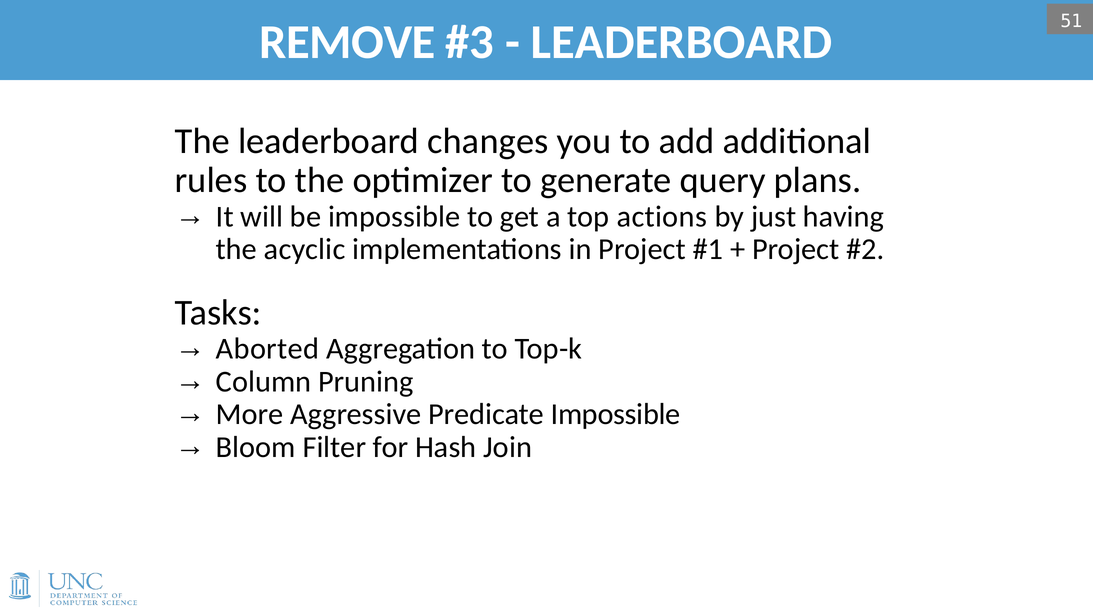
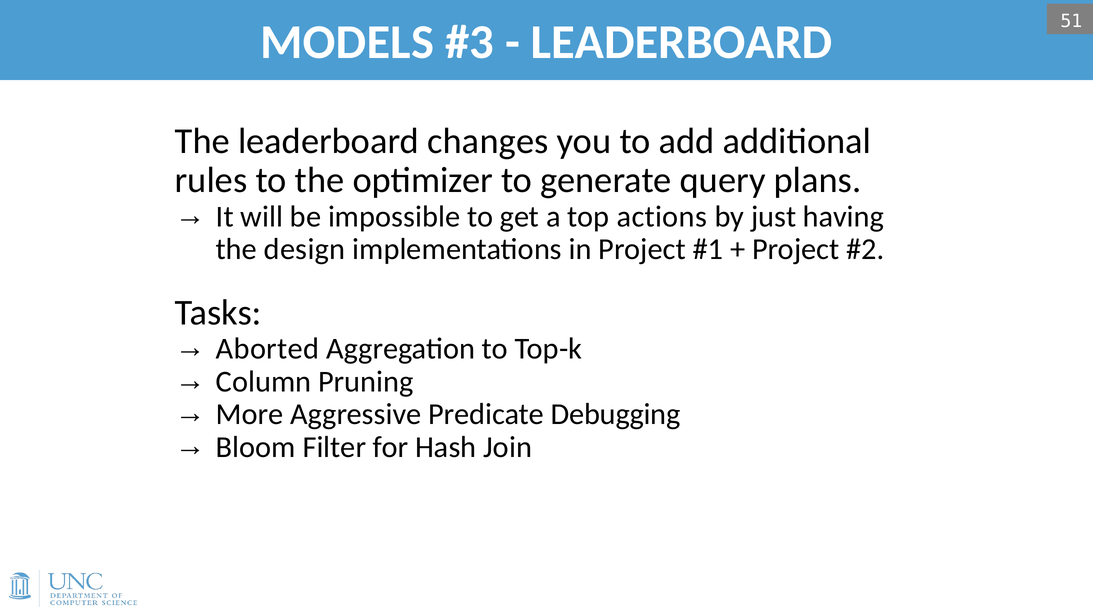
REMOVE: REMOVE -> MODELS
acyclic: acyclic -> design
Predicate Impossible: Impossible -> Debugging
